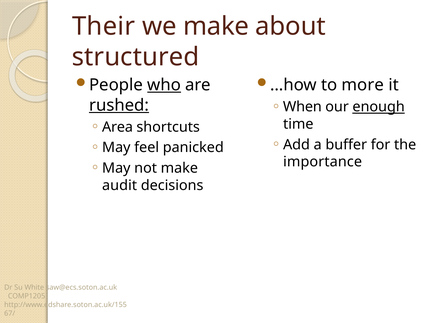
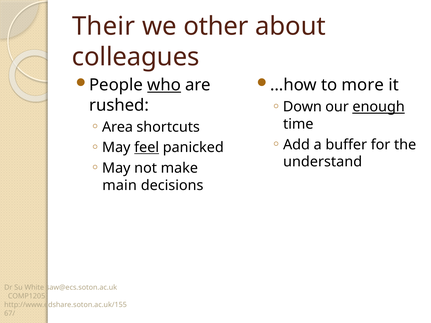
we make: make -> other
structured: structured -> colleagues
When: When -> Down
rushed underline: present -> none
feel underline: none -> present
importance: importance -> understand
audit: audit -> main
